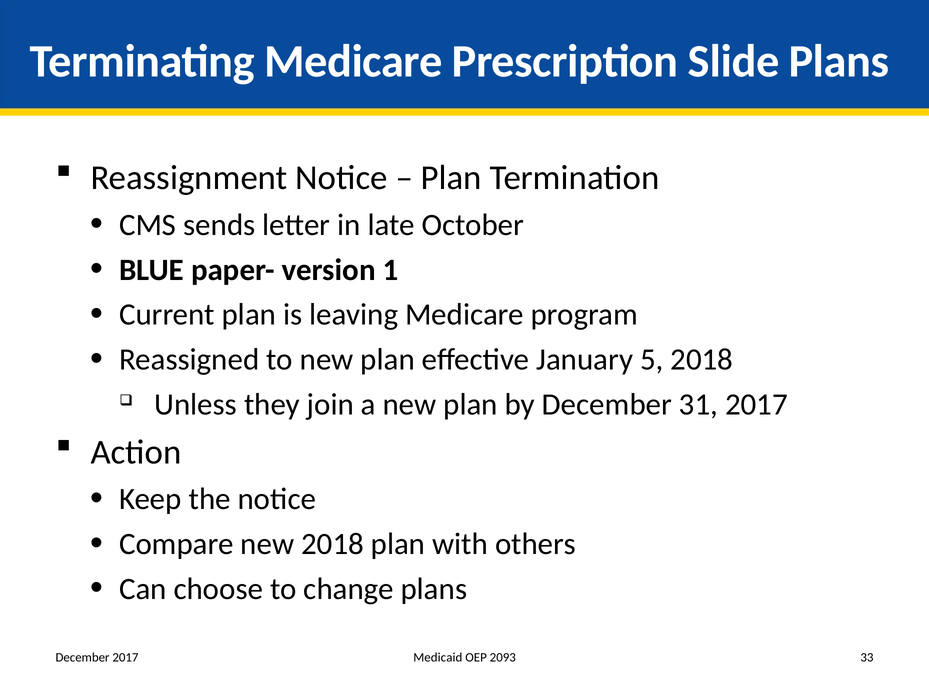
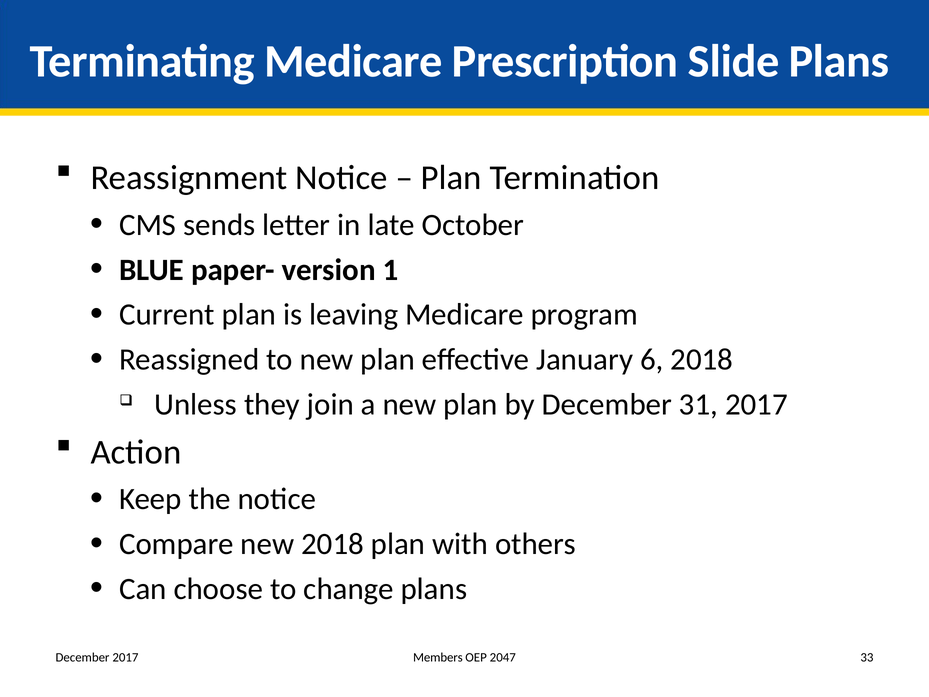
5: 5 -> 6
Medicaid: Medicaid -> Members
2093: 2093 -> 2047
